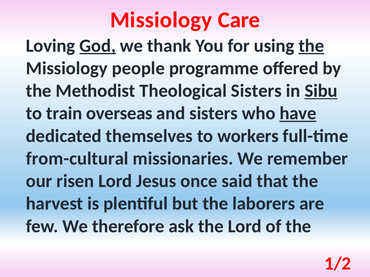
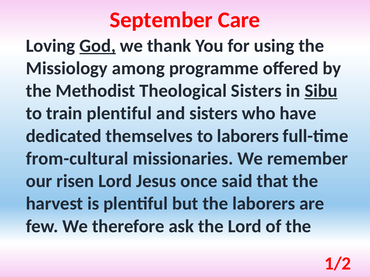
Missiology at (161, 20): Missiology -> September
the at (311, 46) underline: present -> none
people: people -> among
train overseas: overseas -> plentiful
have underline: present -> none
to workers: workers -> laborers
